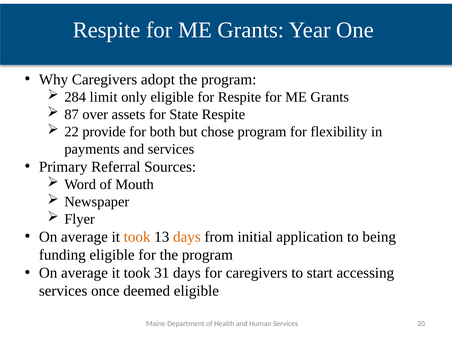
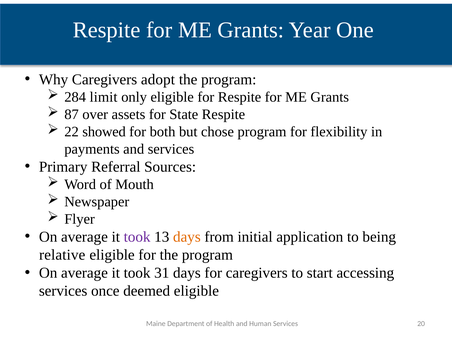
provide: provide -> showed
took at (137, 237) colour: orange -> purple
funding: funding -> relative
